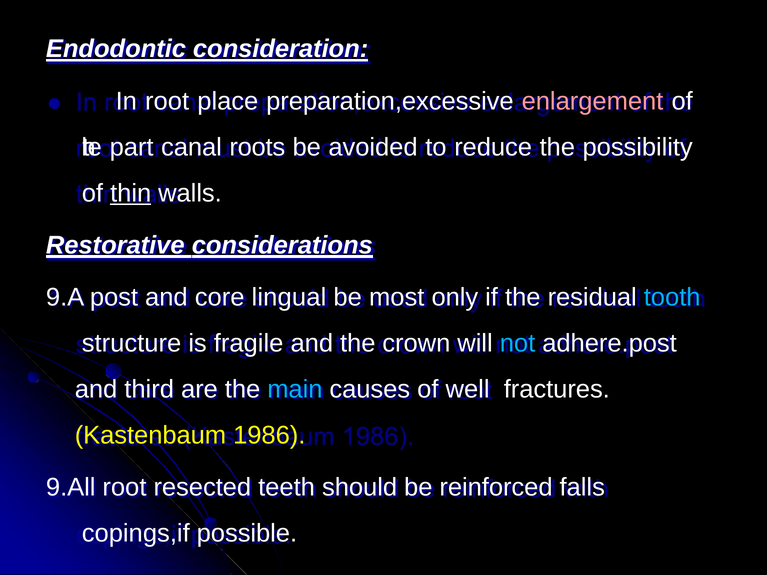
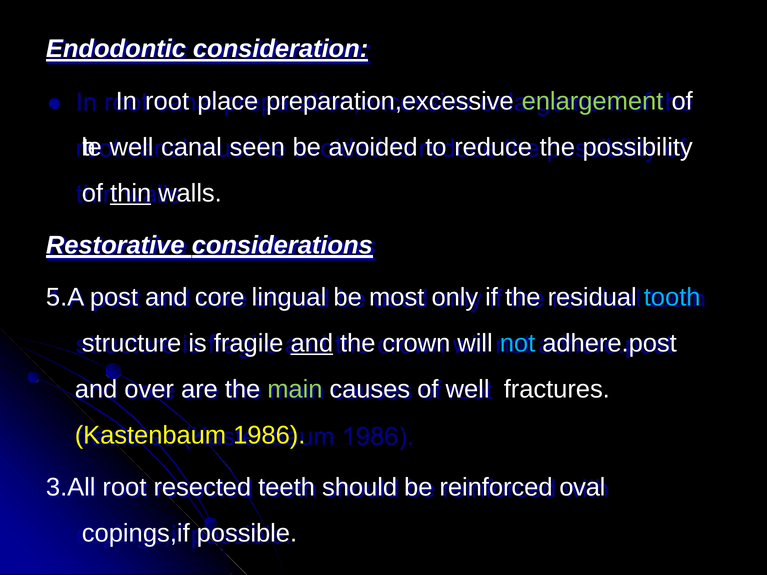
enlargement colour: pink -> light green
part at (132, 147): part -> well
roots: roots -> seen
9.A: 9.A -> 5.A
and at (312, 344) underline: none -> present
third: third -> over
main colour: light blue -> light green
9.All: 9.All -> 3.All
falls: falls -> oval
